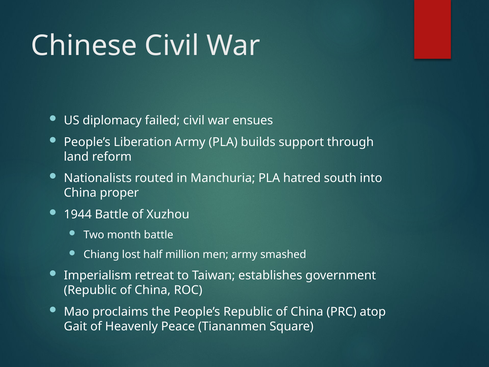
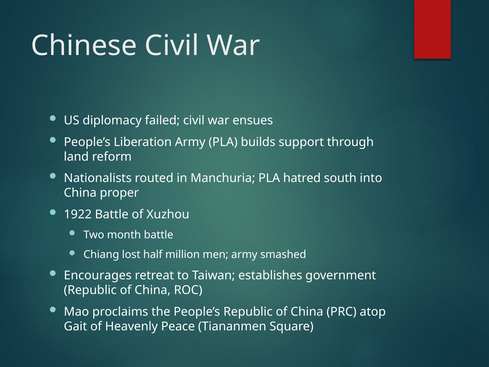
1944: 1944 -> 1922
Imperialism: Imperialism -> Encourages
